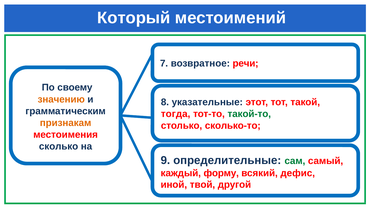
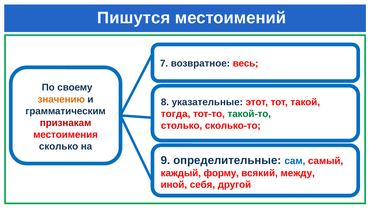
Который: Который -> Пишутся
речи: речи -> весь
признакам colour: orange -> red
сам colour: green -> blue
дефис: дефис -> между
твой: твой -> себя
